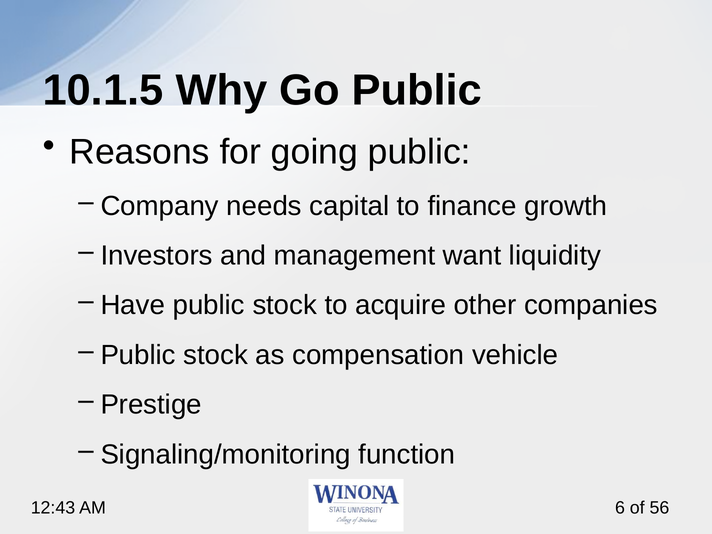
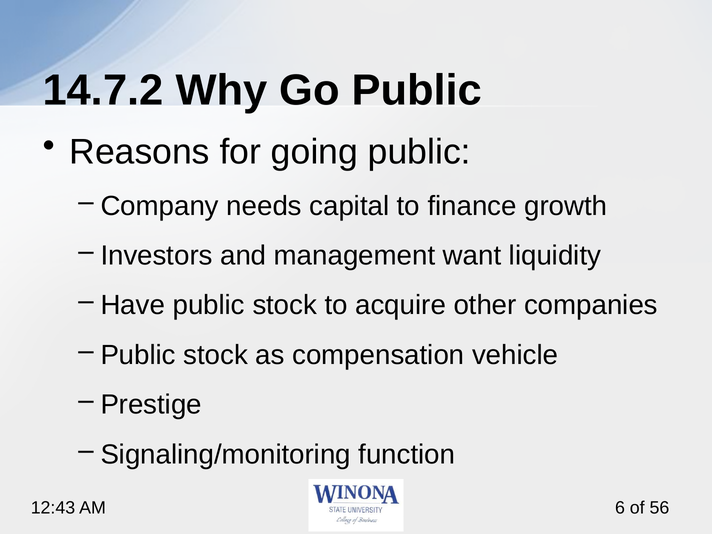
10.1.5: 10.1.5 -> 14.7.2
